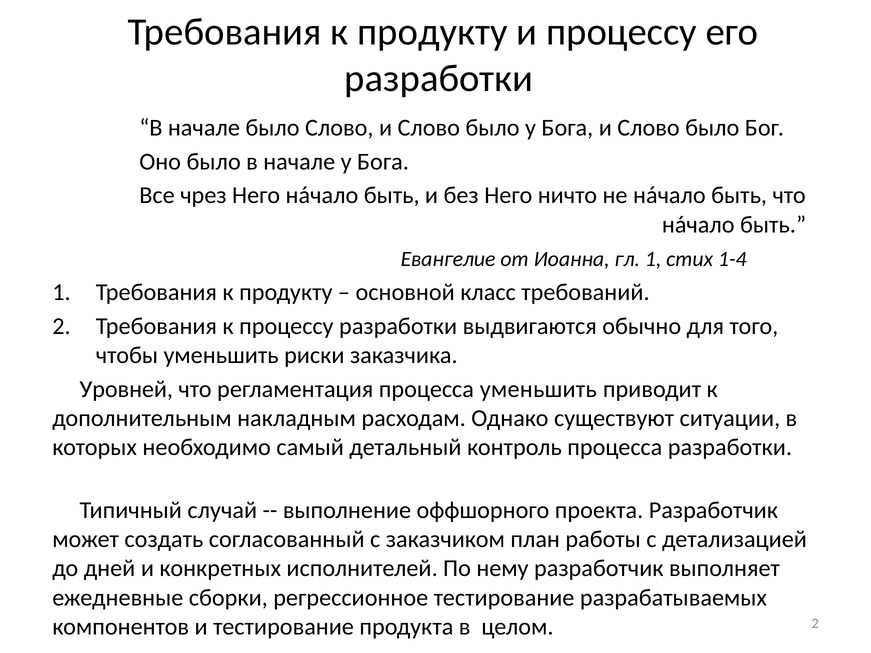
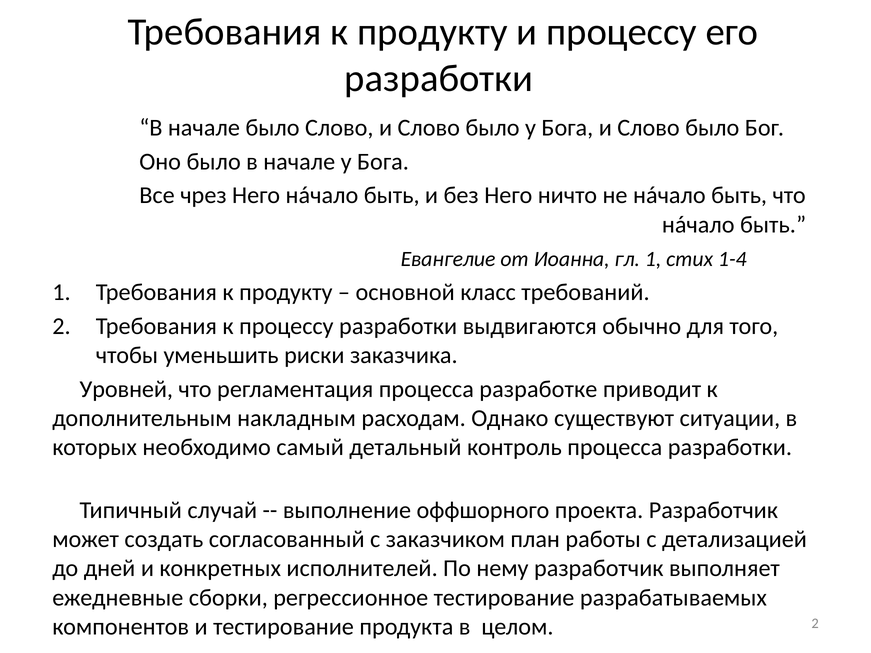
процесса уменьшить: уменьшить -> разработке
